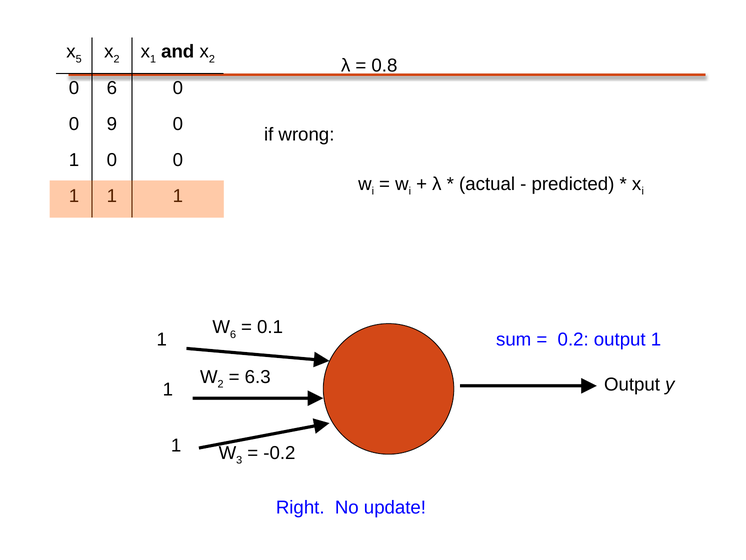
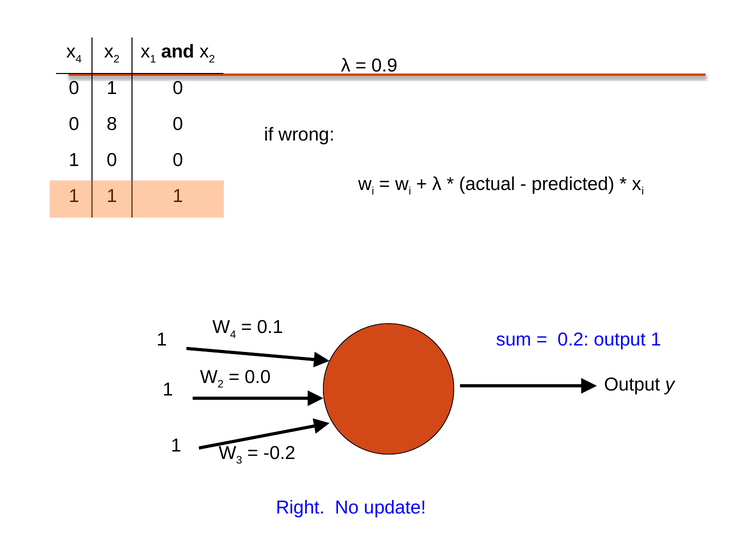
5 at (79, 59): 5 -> 4
0.8: 0.8 -> 0.9
6 at (112, 88): 6 -> 1
9: 9 -> 8
6 at (233, 334): 6 -> 4
6.3: 6.3 -> 0.0
